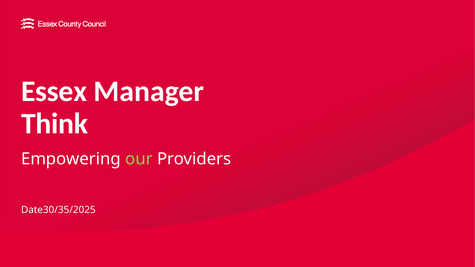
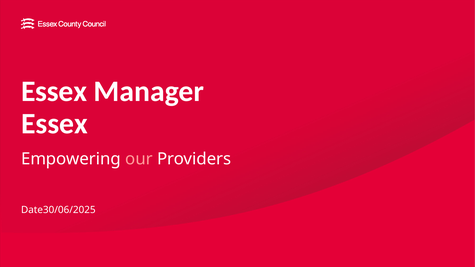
Think at (55, 124): Think -> Essex
our colour: light green -> pink
Date30/35/2025: Date30/35/2025 -> Date30/06/2025
